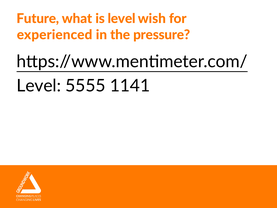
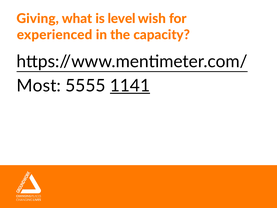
Future: Future -> Giving
pressure: pressure -> capacity
Level at (39, 86): Level -> Most
1141 underline: none -> present
